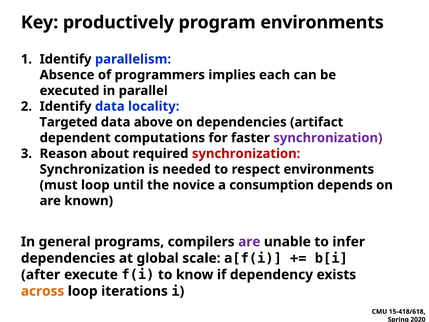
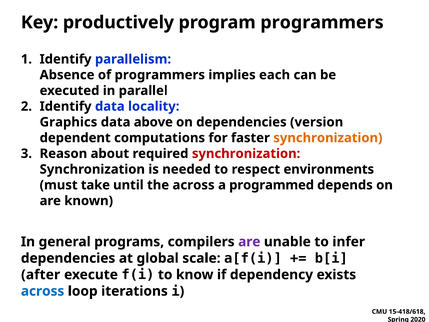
program environments: environments -> programmers
Targeted: Targeted -> Graphics
artifact: artifact -> version
synchronization at (328, 138) colour: purple -> orange
must loop: loop -> take
the novice: novice -> across
consumption: consumption -> programmed
across at (43, 291) colour: orange -> blue
